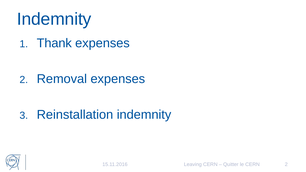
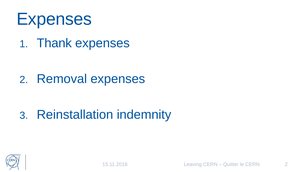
Indemnity at (54, 19): Indemnity -> Expenses
